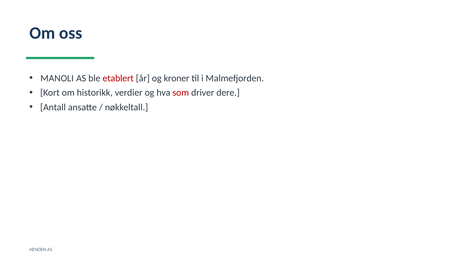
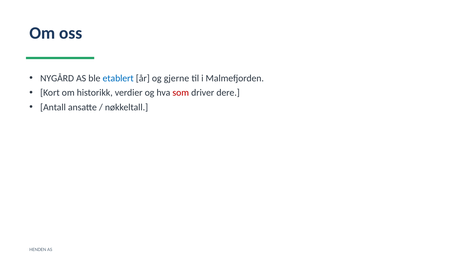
MANOLI: MANOLI -> NYGÅRD
etablert colour: red -> blue
kroner: kroner -> gjerne
